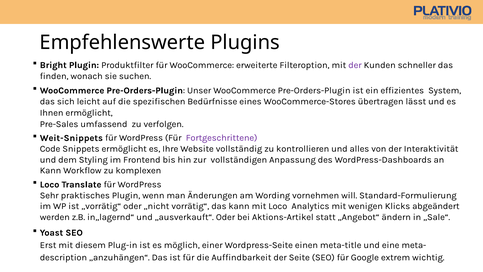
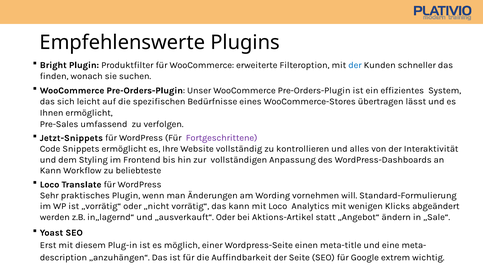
der at (355, 65) colour: purple -> blue
Weit-Snippets: Weit-Snippets -> Jetzt-Snippets
komplexen: komplexen -> beliebteste
